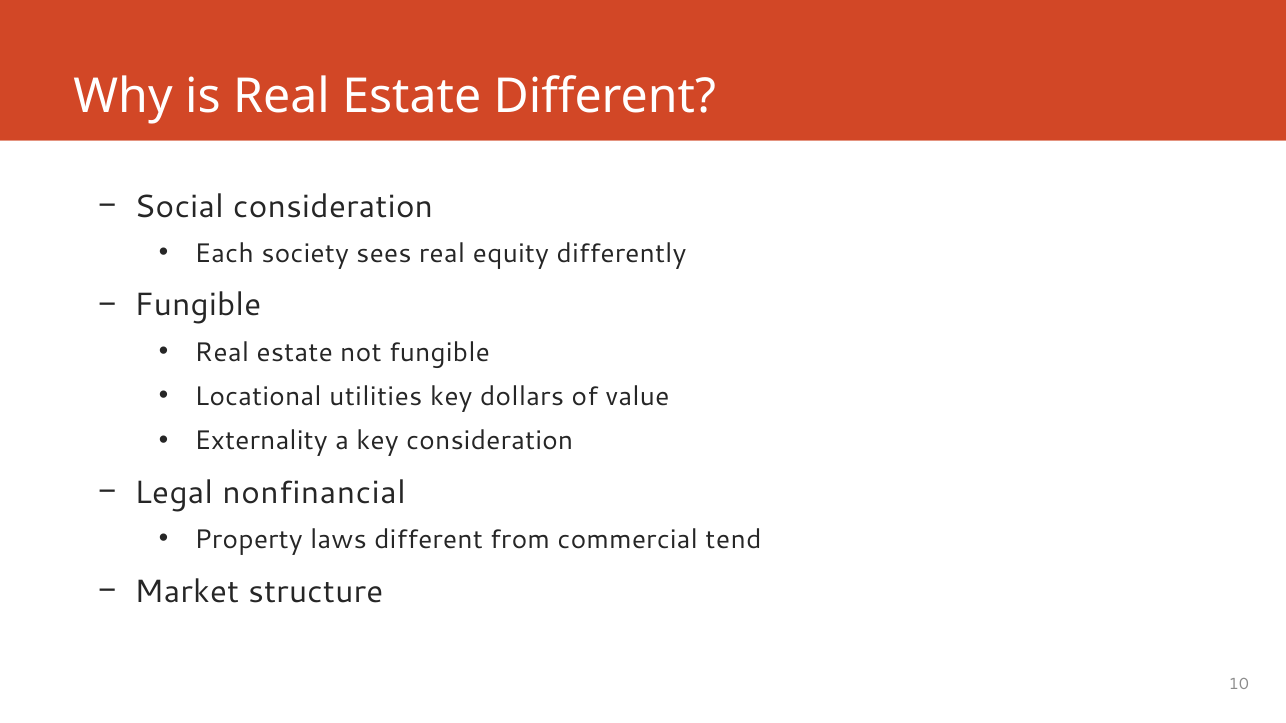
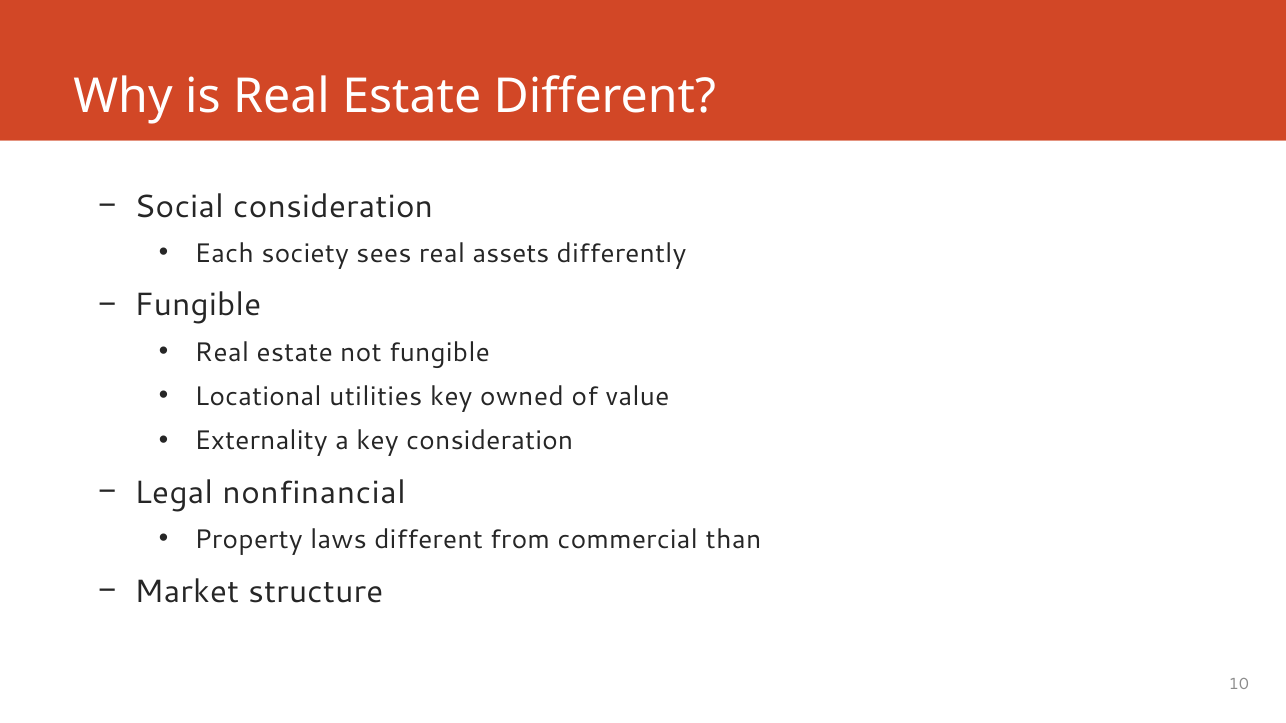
equity: equity -> assets
dollars: dollars -> owned
tend: tend -> than
